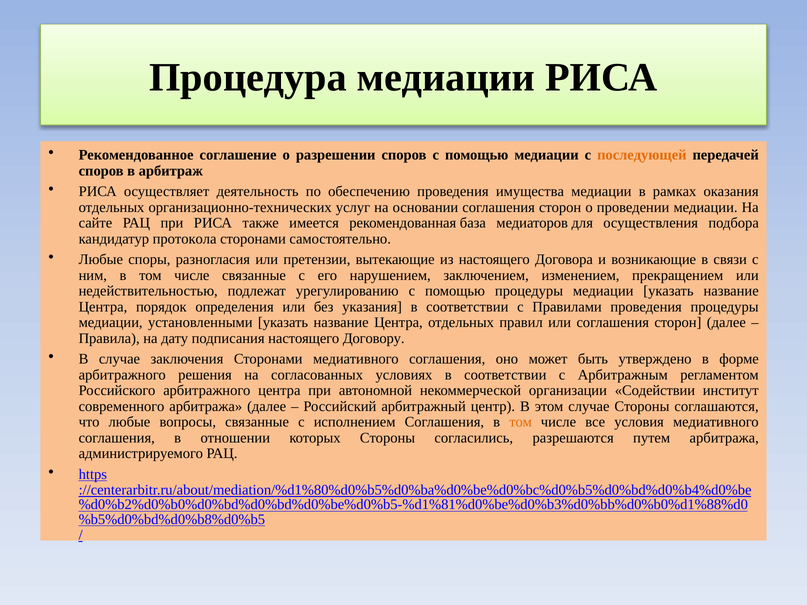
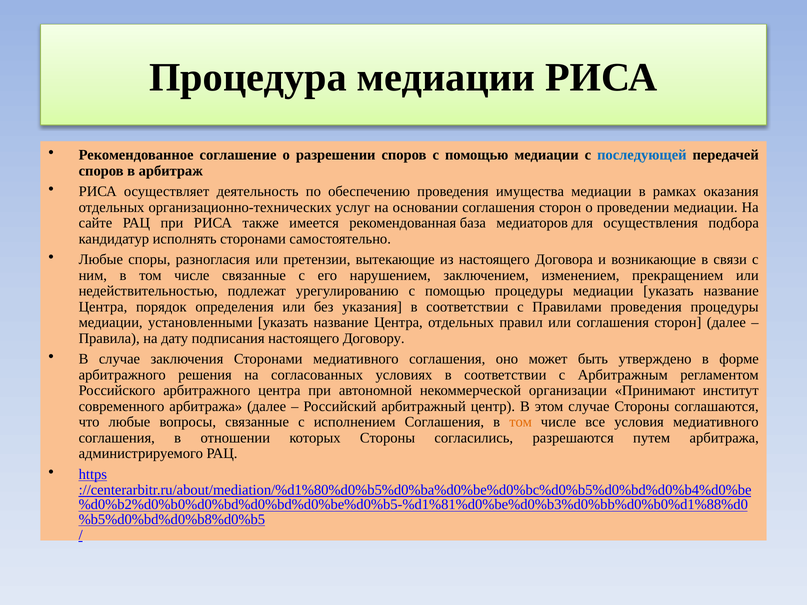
последующей colour: orange -> blue
протокола: протокола -> исполнять
Содействии: Содействии -> Принимают
